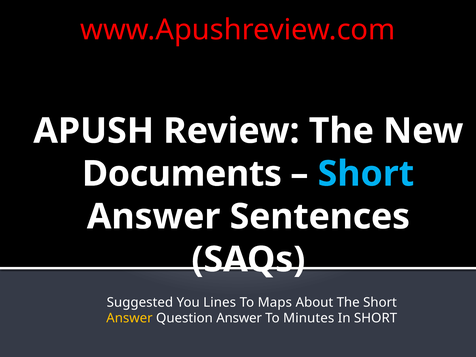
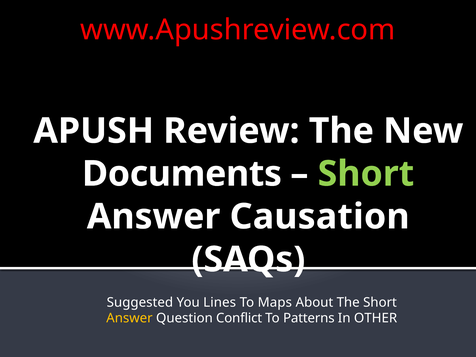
Short at (366, 174) colour: light blue -> light green
Sentences: Sentences -> Causation
Question Answer: Answer -> Conflict
Minutes: Minutes -> Patterns
In SHORT: SHORT -> OTHER
